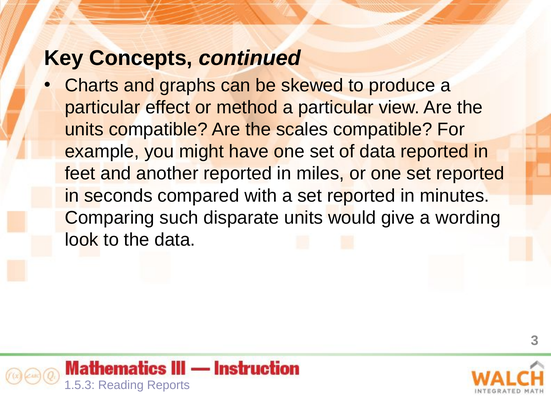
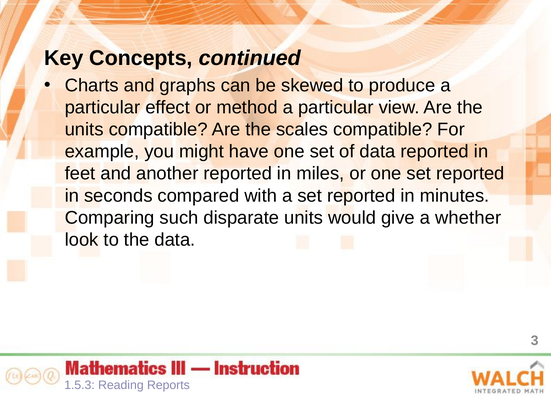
wording: wording -> whether
